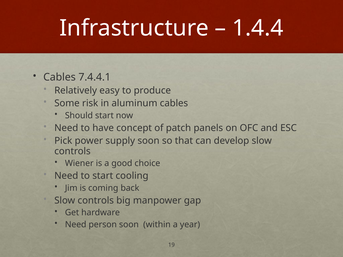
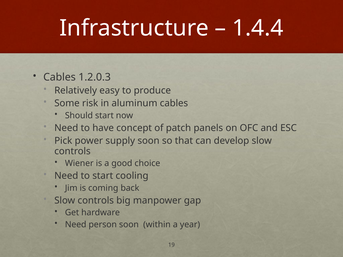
7.4.4.1: 7.4.4.1 -> 1.2.0.3
